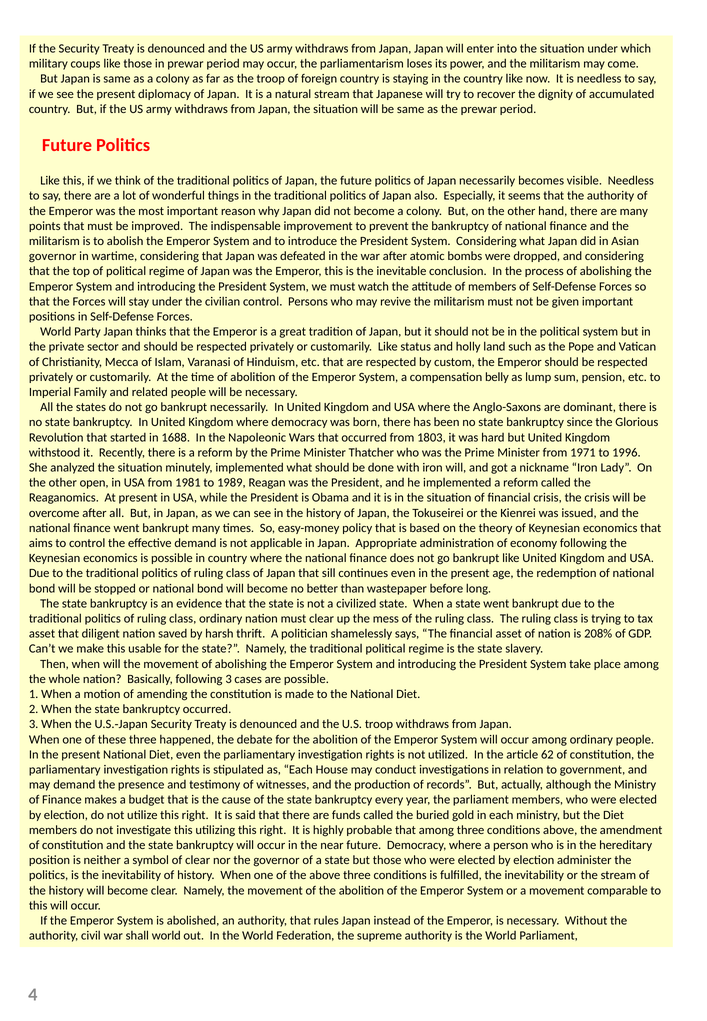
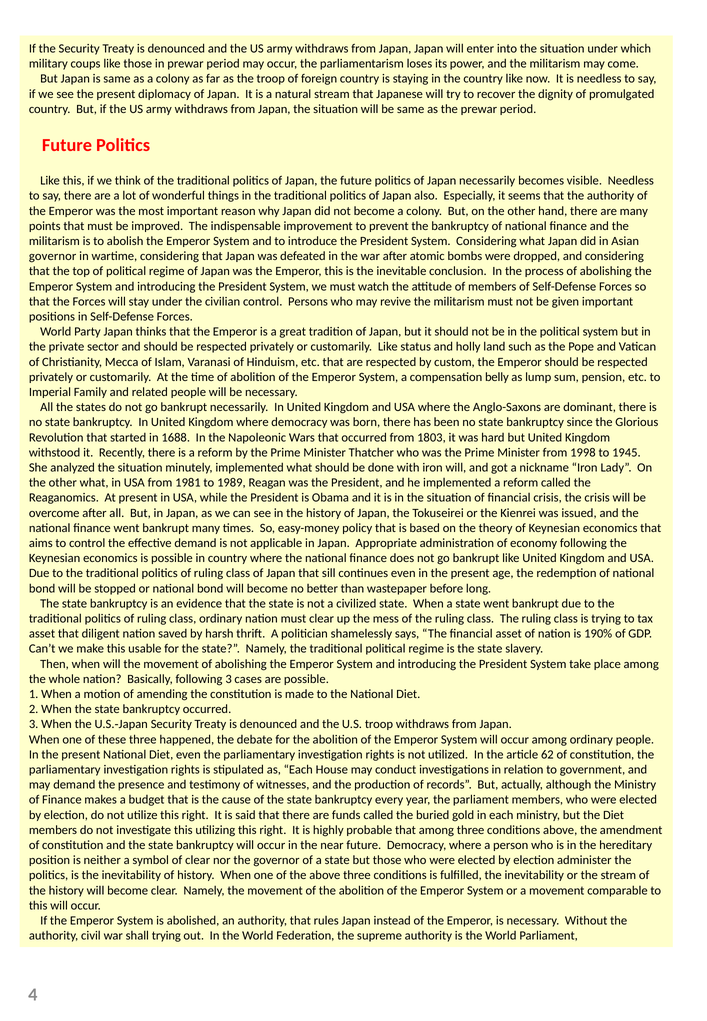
accumulated: accumulated -> promulgated
1971: 1971 -> 1998
1996: 1996 -> 1945
other open: open -> what
208%: 208% -> 190%
shall world: world -> trying
